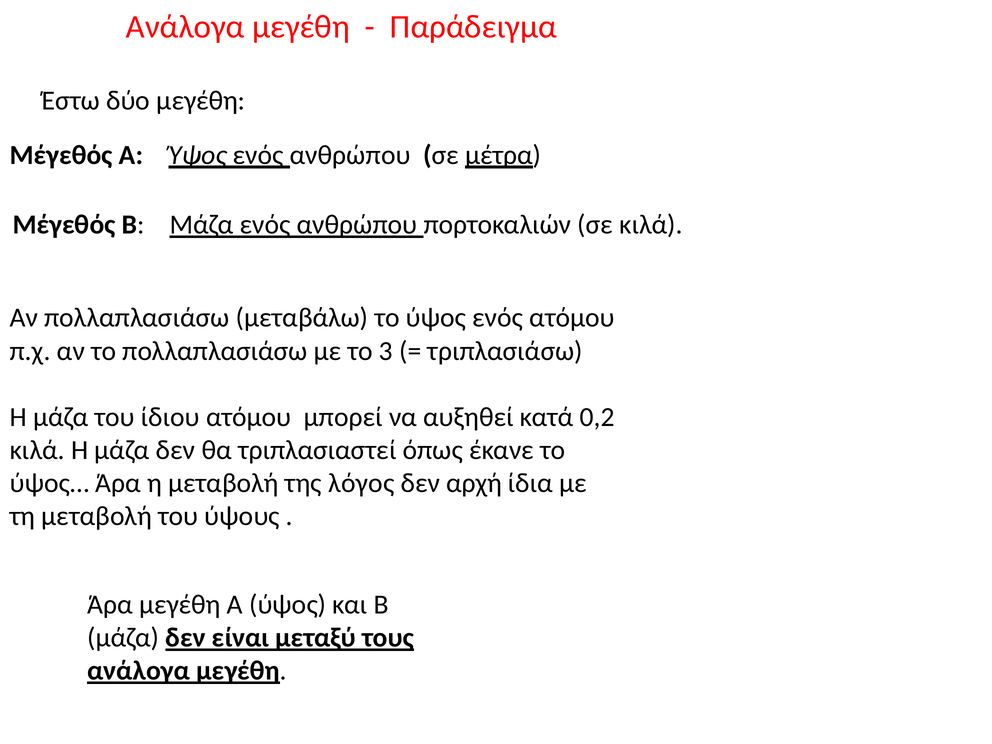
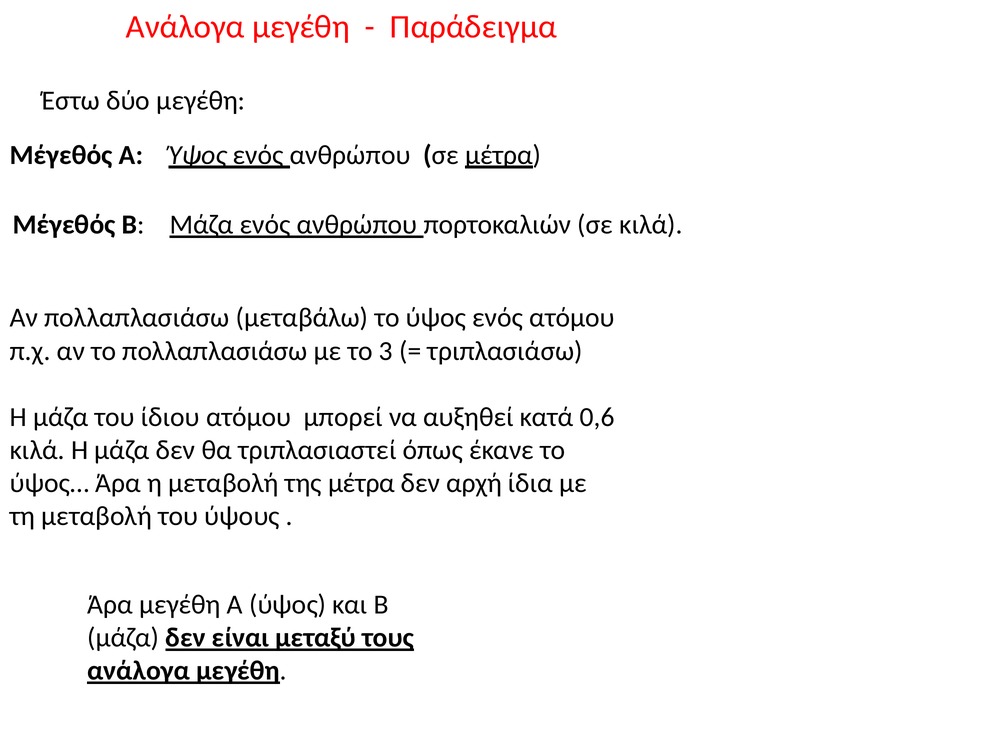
0,2: 0,2 -> 0,6
της λόγος: λόγος -> μέτρα
